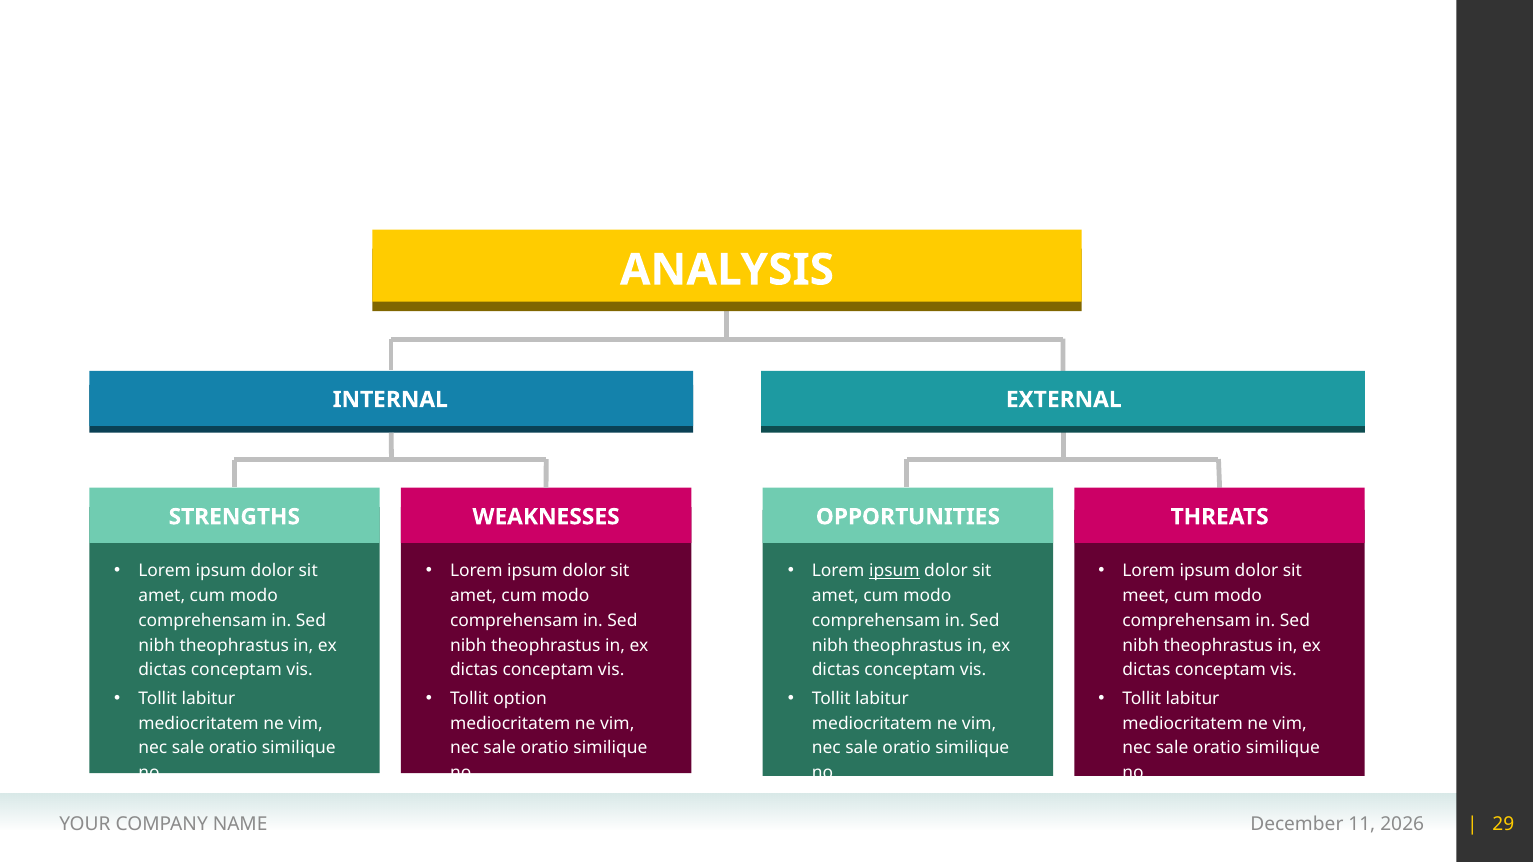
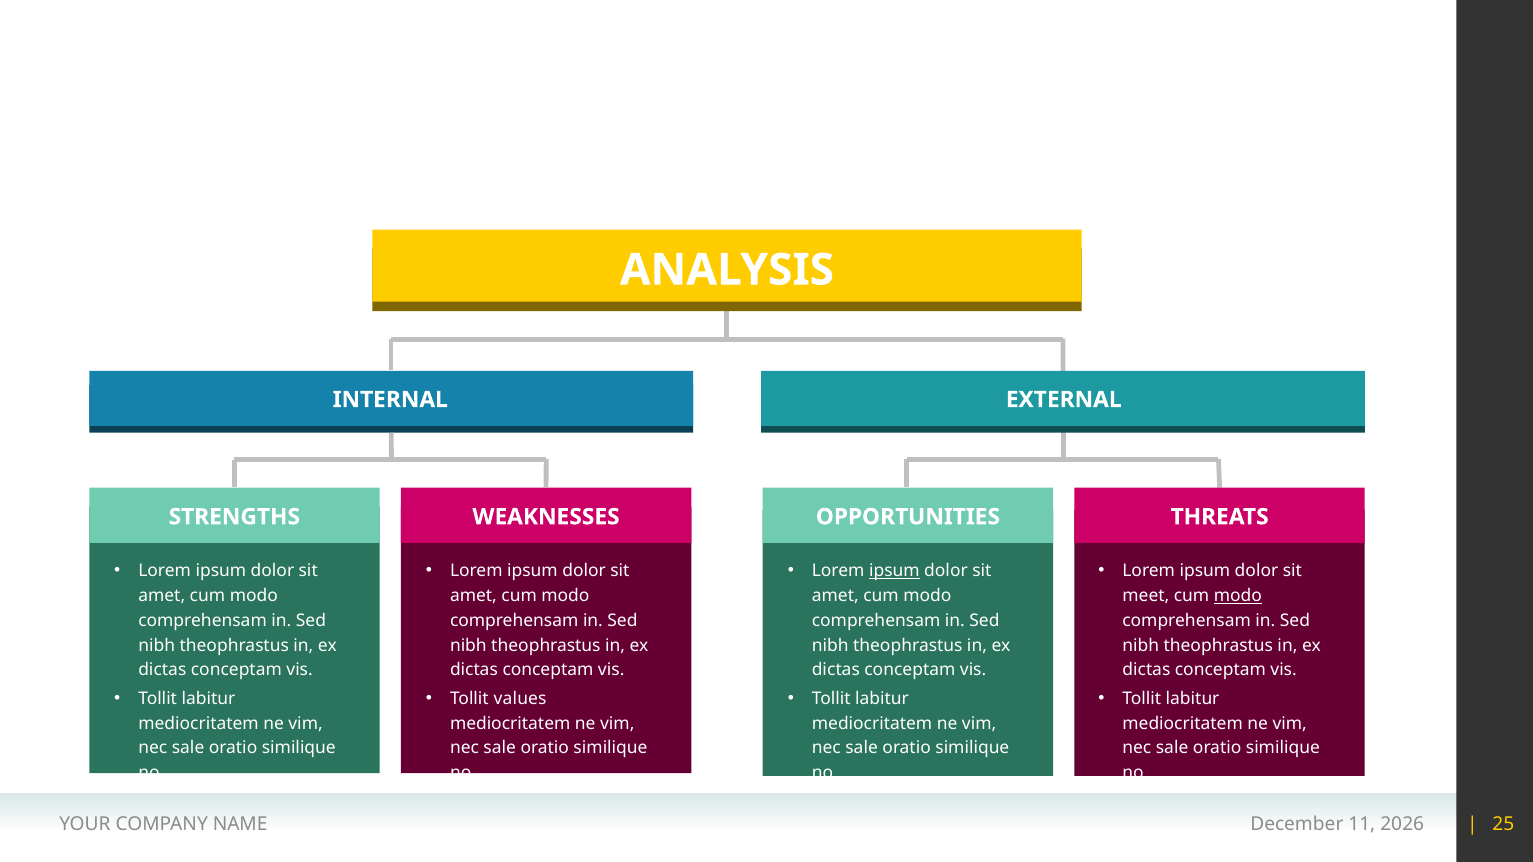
modo at (1238, 596) underline: none -> present
option: option -> values
29: 29 -> 25
